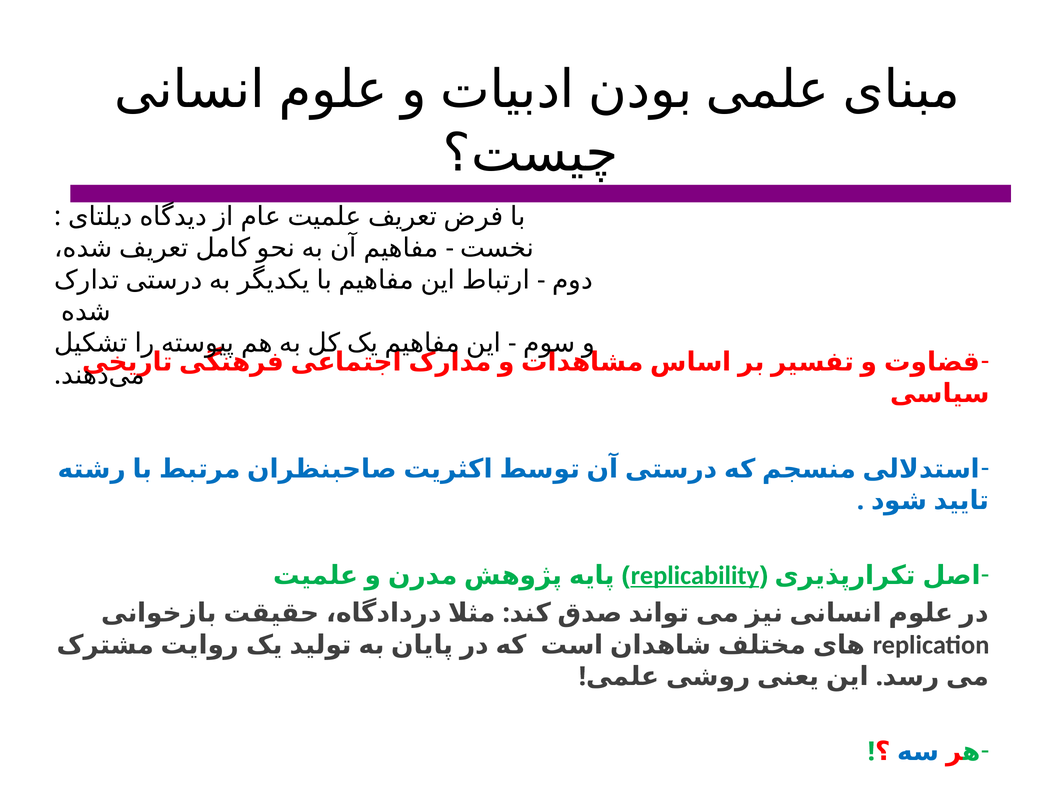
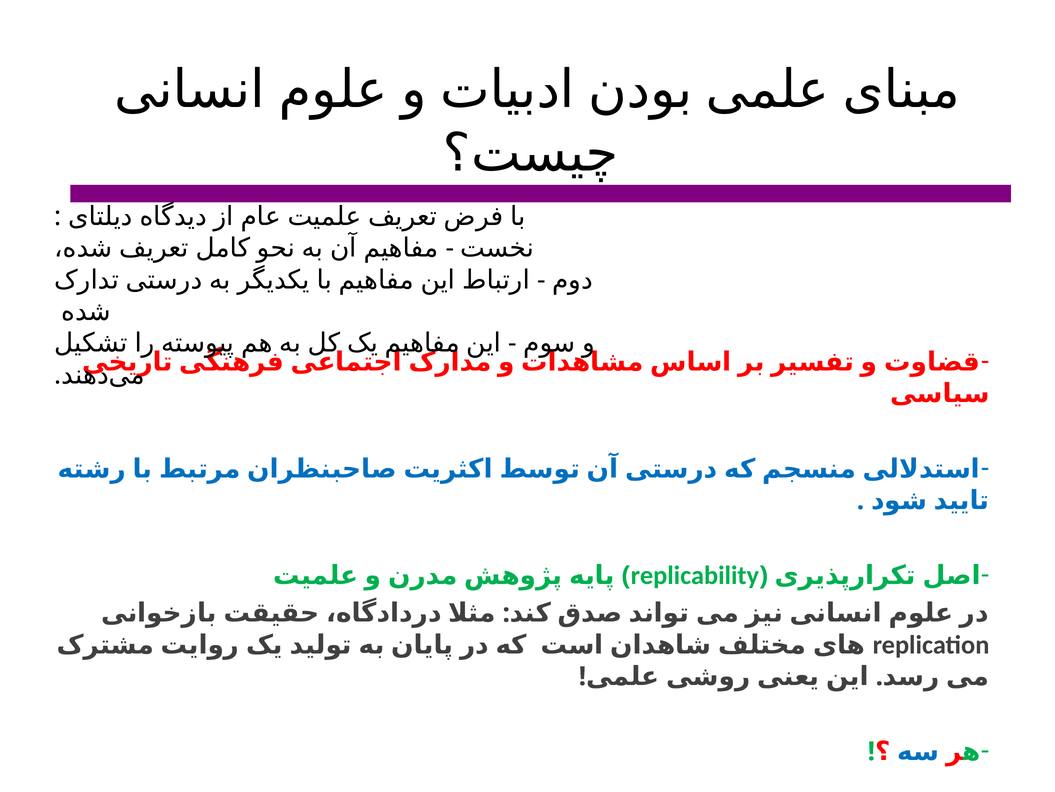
replicability underline: present -> none
